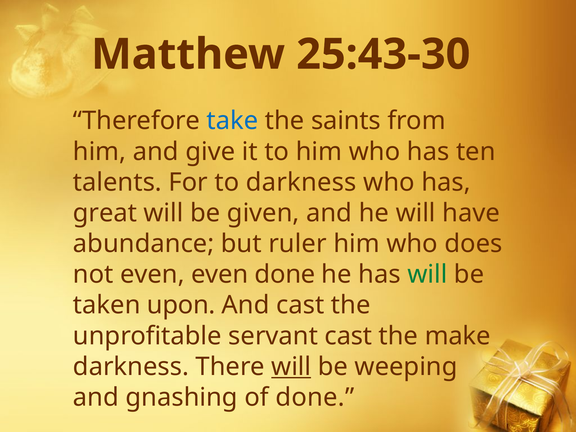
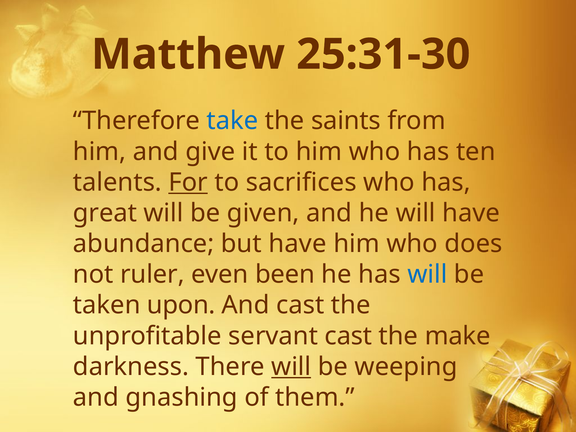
25:43-30: 25:43-30 -> 25:31-30
For underline: none -> present
to darkness: darkness -> sacrifices
but ruler: ruler -> have
not even: even -> ruler
even done: done -> been
will at (427, 274) colour: green -> blue
of done: done -> them
